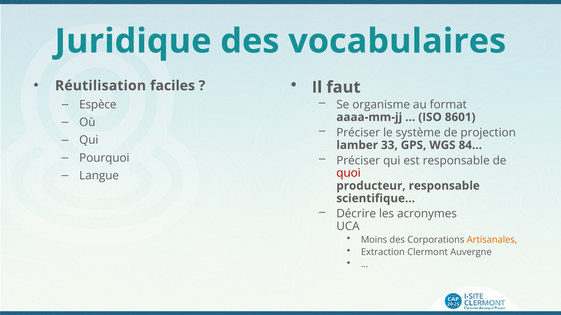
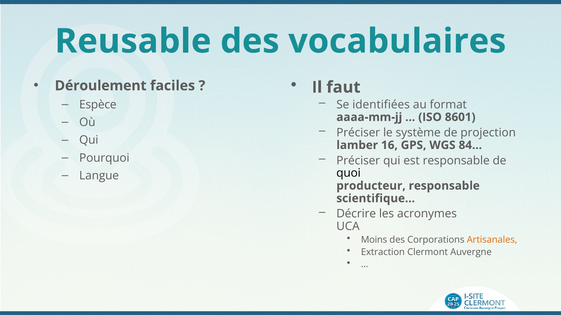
Juridique: Juridique -> Reusable
Réutilisation: Réutilisation -> Déroulement
organisme: organisme -> identifiées
33: 33 -> 16
quoi colour: red -> black
